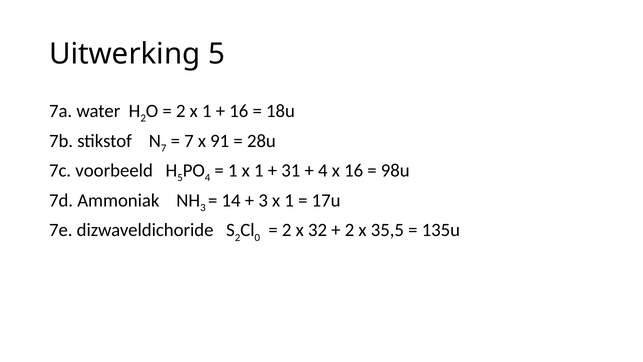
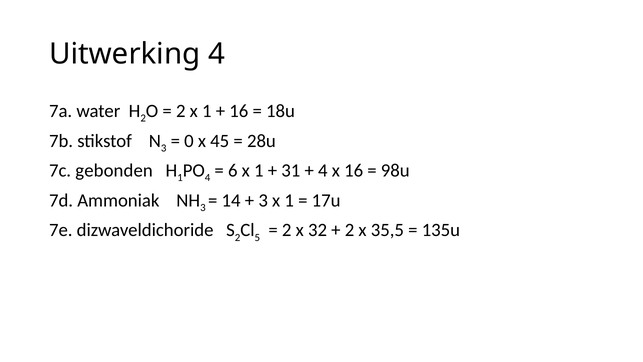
Uitwerking 5: 5 -> 4
7 at (164, 148): 7 -> 3
7 at (189, 141): 7 -> 0
91: 91 -> 45
voorbeeld: voorbeeld -> gebonden
5 at (180, 178): 5 -> 1
1 at (233, 170): 1 -> 6
0: 0 -> 5
